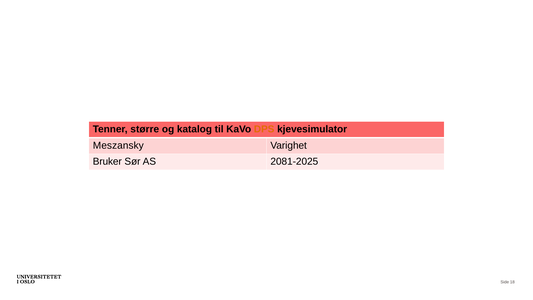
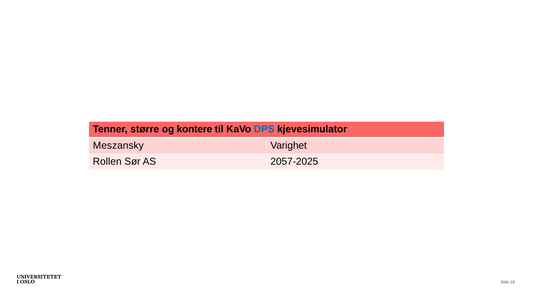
katalog: katalog -> kontere
DPS colour: orange -> blue
Bruker: Bruker -> Rollen
2081-2025: 2081-2025 -> 2057-2025
